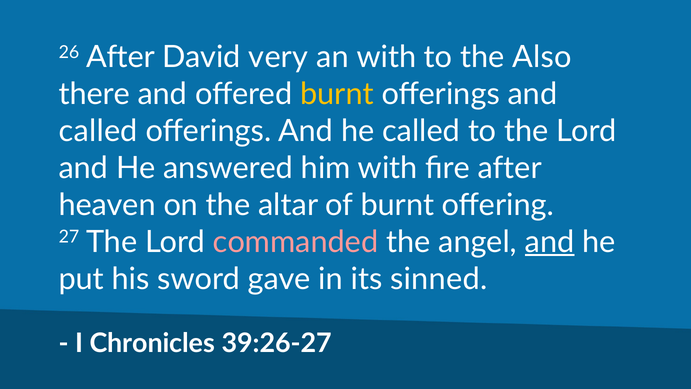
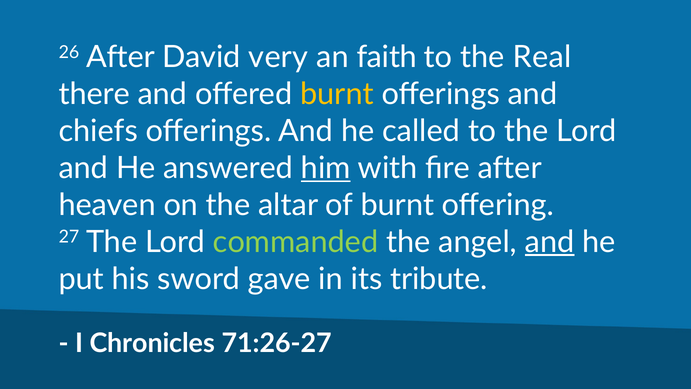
an with: with -> faith
Also: Also -> Real
called at (98, 131): called -> chiefs
him underline: none -> present
commanded colour: pink -> light green
sinned: sinned -> tribute
39:26-27: 39:26-27 -> 71:26-27
